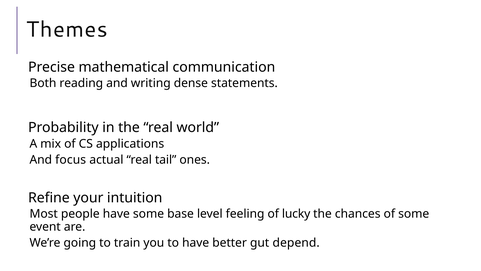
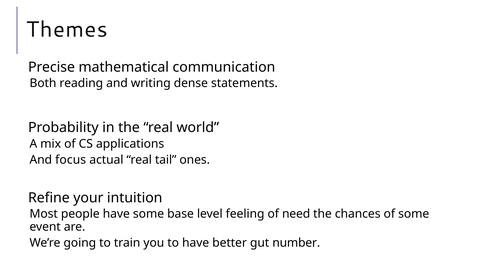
lucky: lucky -> need
depend: depend -> number
